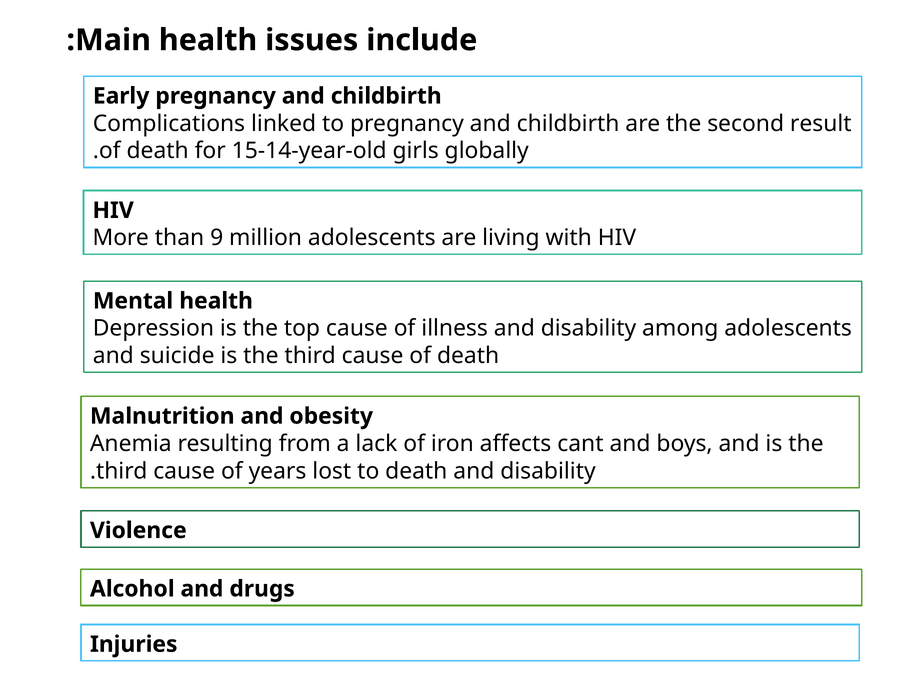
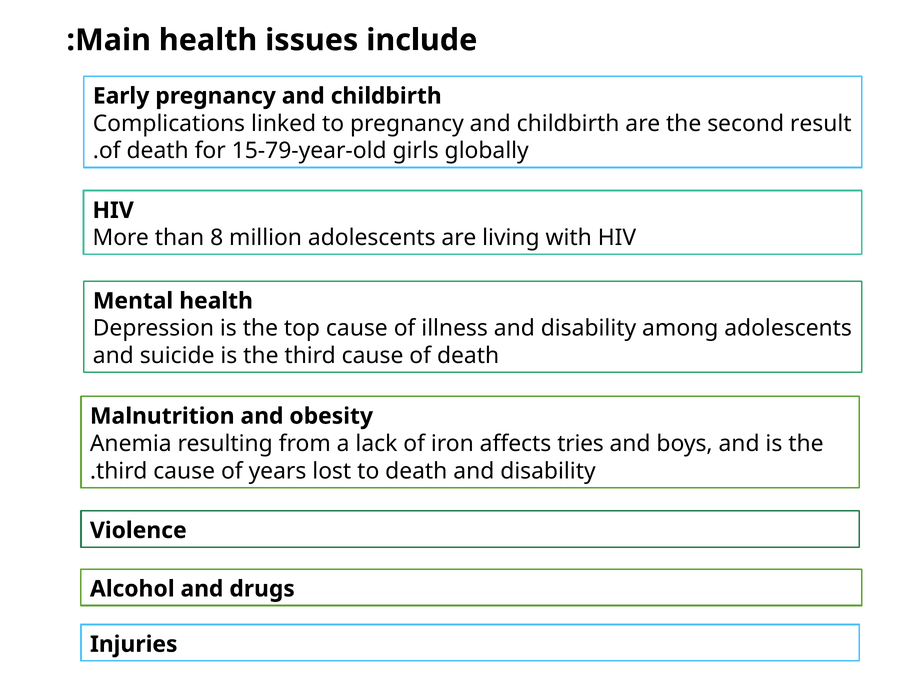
15-14-year-old: 15-14-year-old -> 15-79-year-old
9: 9 -> 8
cant: cant -> tries
